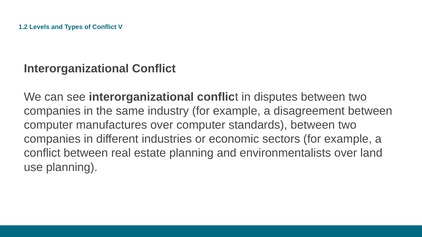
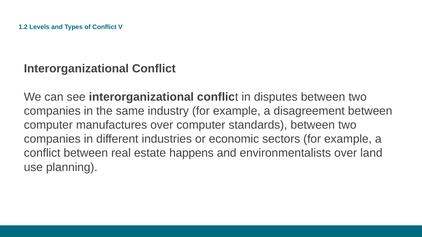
estate planning: planning -> happens
